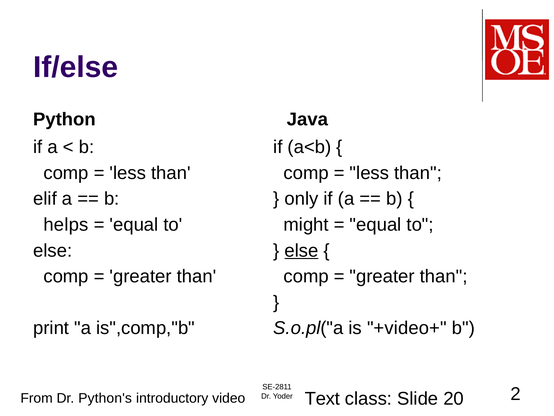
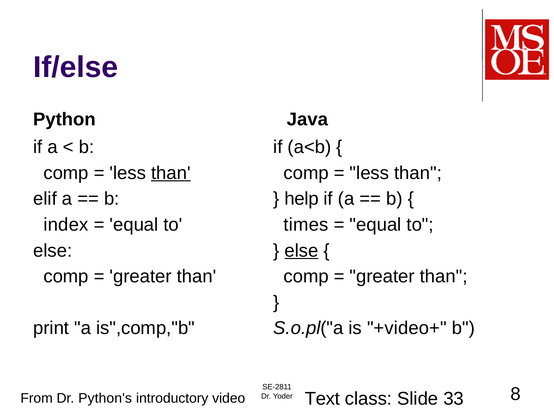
than at (171, 173) underline: none -> present
only: only -> help
helps: helps -> index
might: might -> times
20: 20 -> 33
2: 2 -> 8
